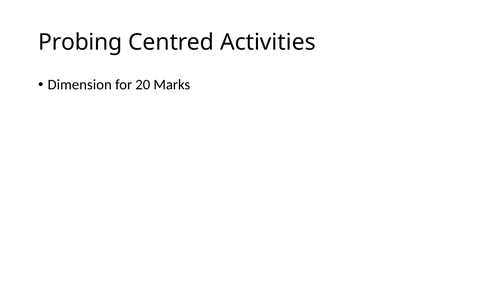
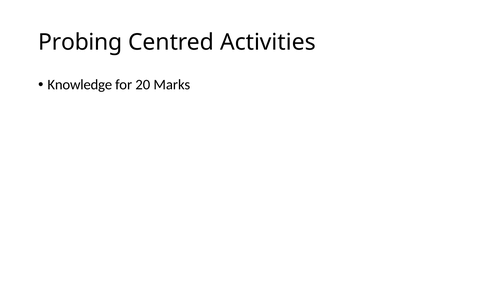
Dimension: Dimension -> Knowledge
